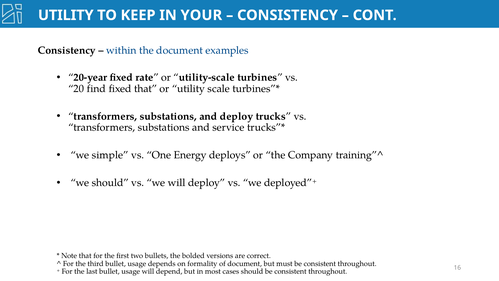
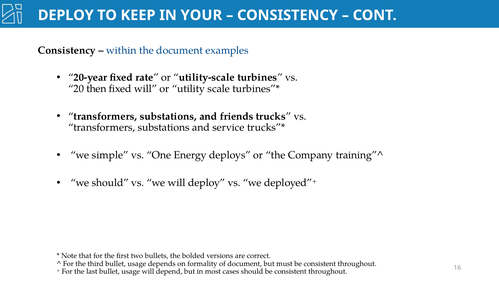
UTILITY at (66, 15): UTILITY -> DEPLOY
find: find -> then
fixed that: that -> will
and deploy: deploy -> friends
